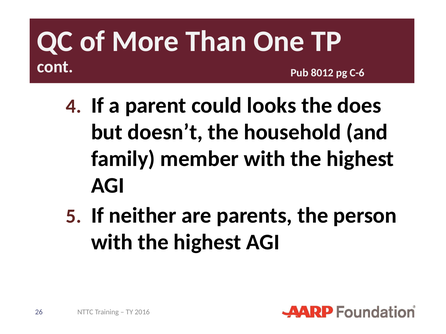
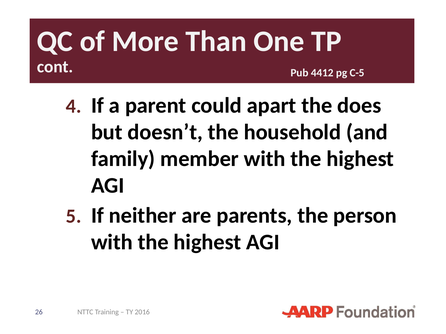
8012: 8012 -> 4412
C-6: C-6 -> C-5
looks: looks -> apart
